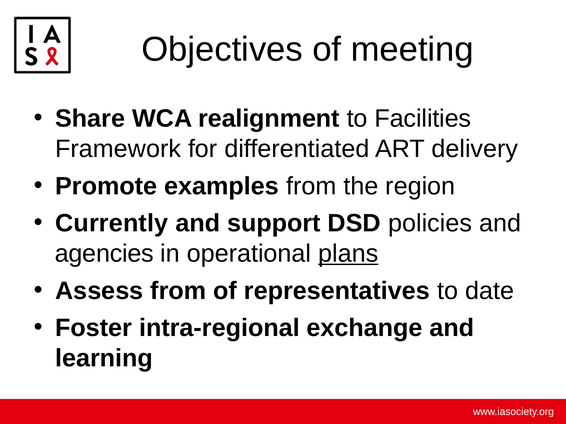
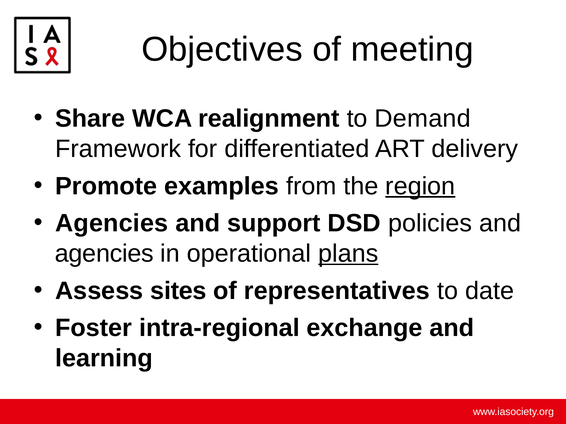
Facilities: Facilities -> Demand
region underline: none -> present
Currently at (112, 224): Currently -> Agencies
Assess from: from -> sites
